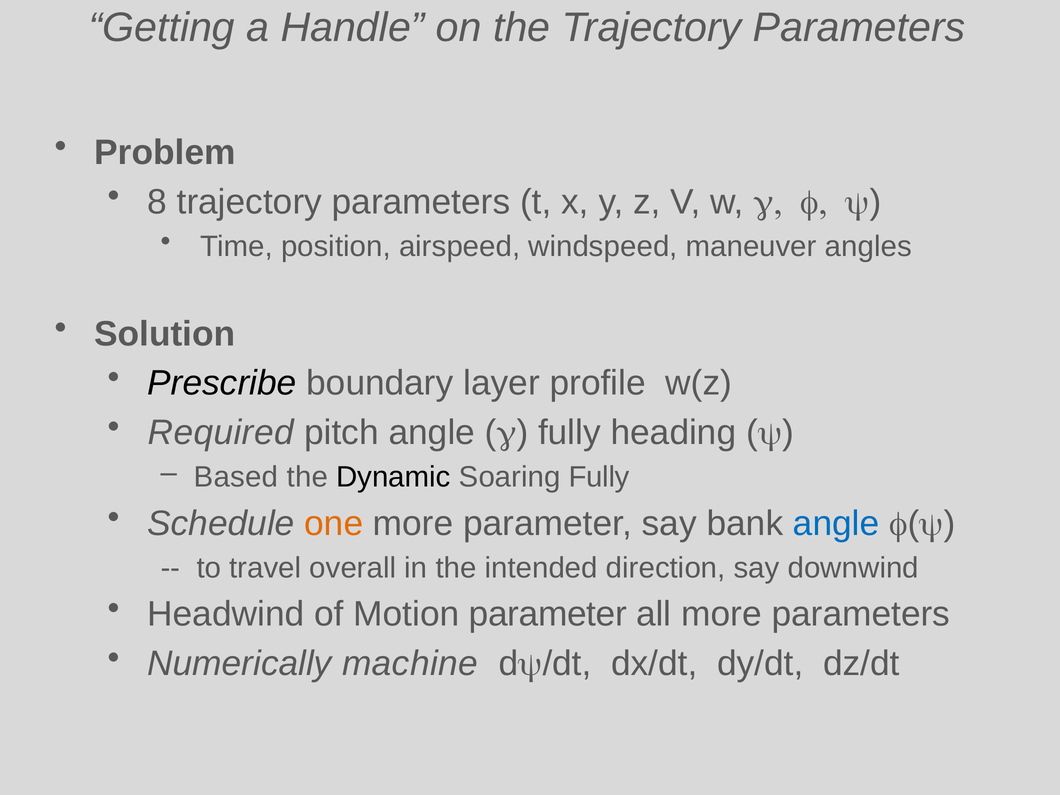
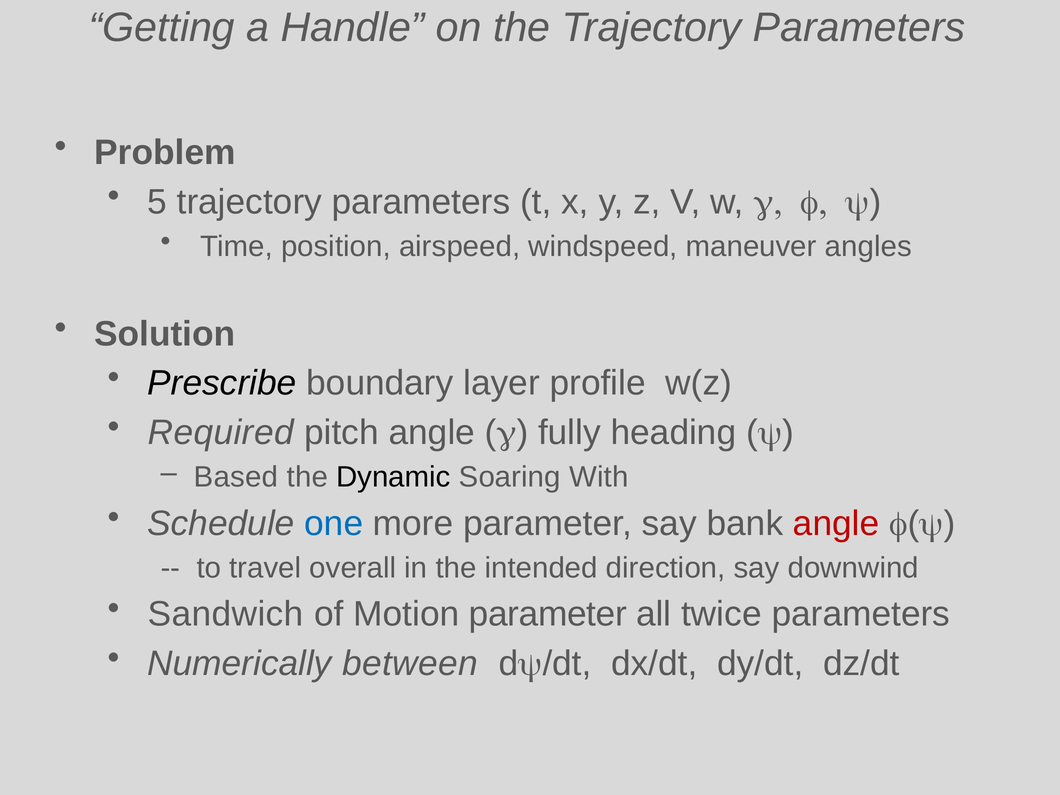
8: 8 -> 5
Soaring Fully: Fully -> With
one colour: orange -> blue
angle at (836, 523) colour: blue -> red
Headwind: Headwind -> Sandwich
all more: more -> twice
machine: machine -> between
